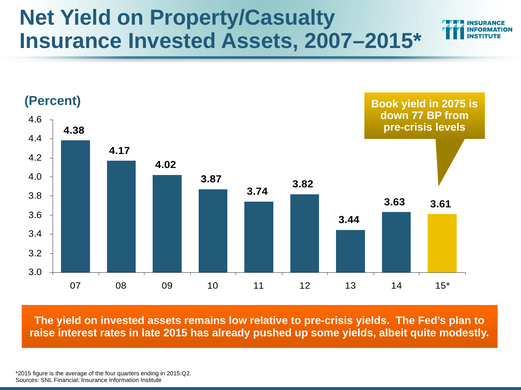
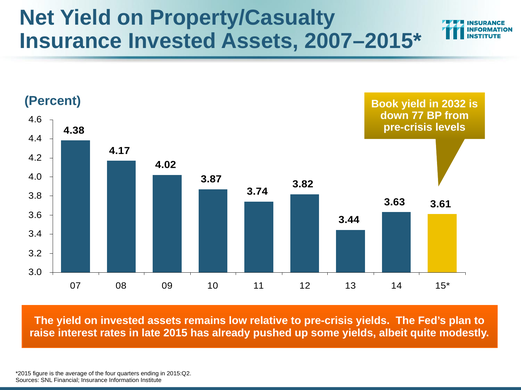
2075: 2075 -> 2032
